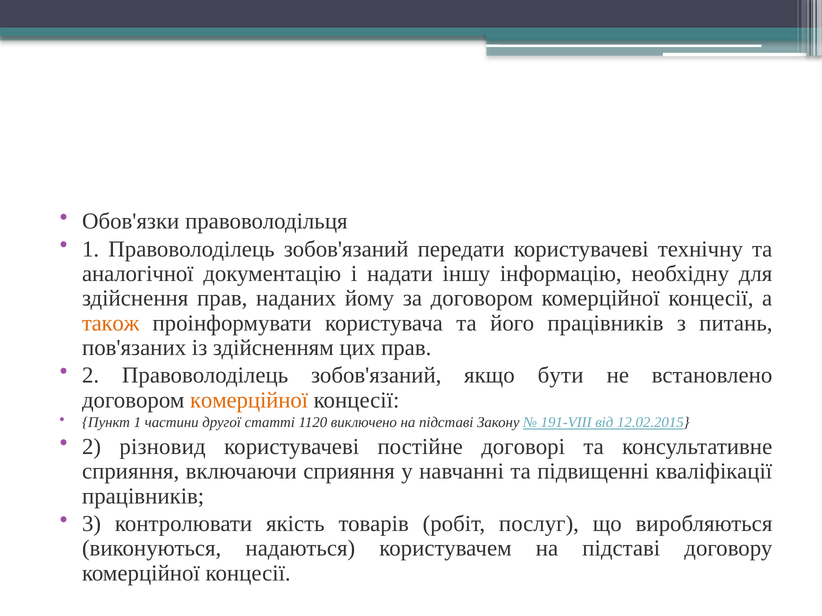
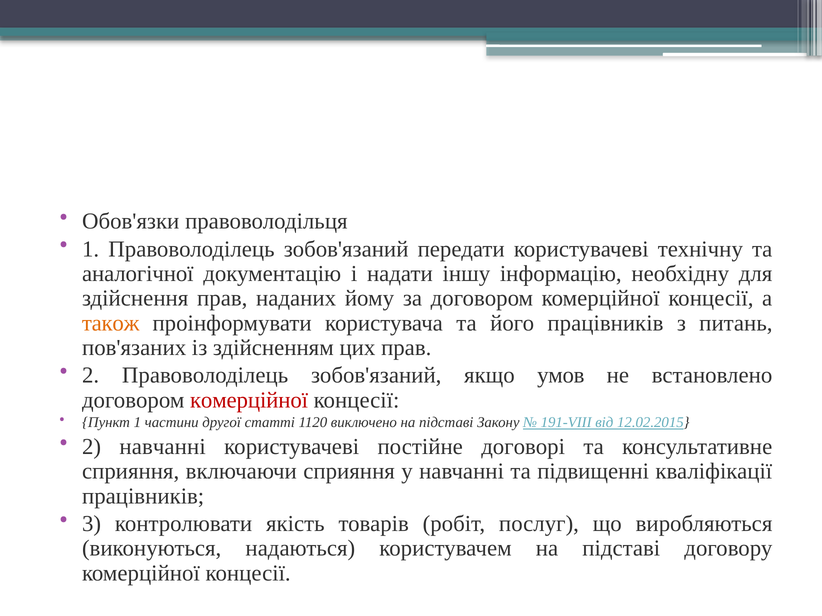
бути: бути -> умов
комерційної at (249, 400) colour: orange -> red
2 різновид: різновид -> навчанні
